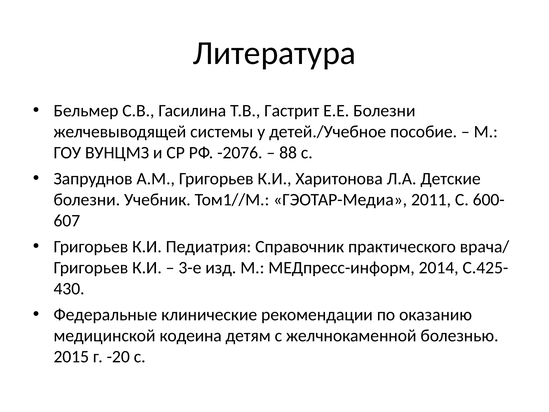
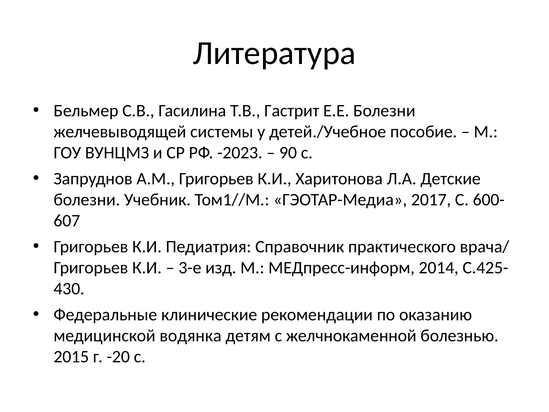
-2076: -2076 -> -2023
88: 88 -> 90
2011: 2011 -> 2017
кодеина: кодеина -> водянка
